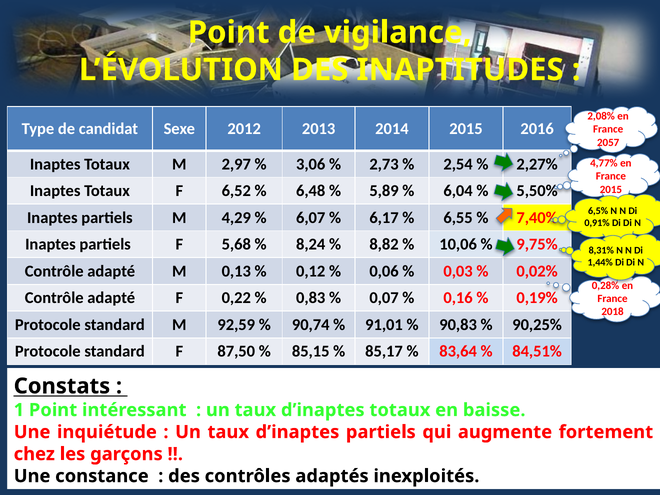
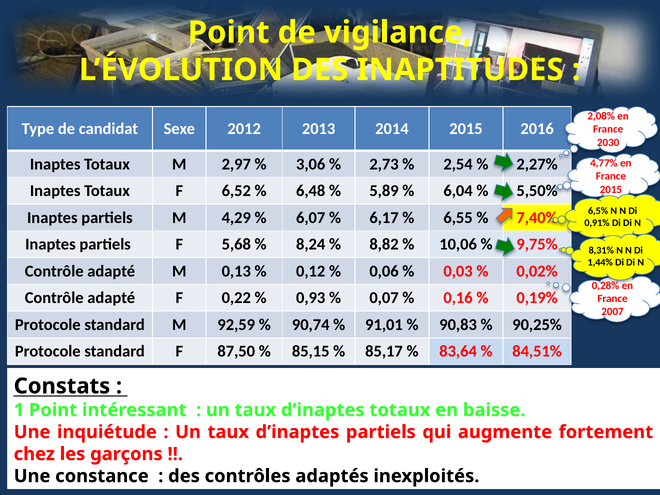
2057: 2057 -> 2030
0,83: 0,83 -> 0,93
2018: 2018 -> 2007
